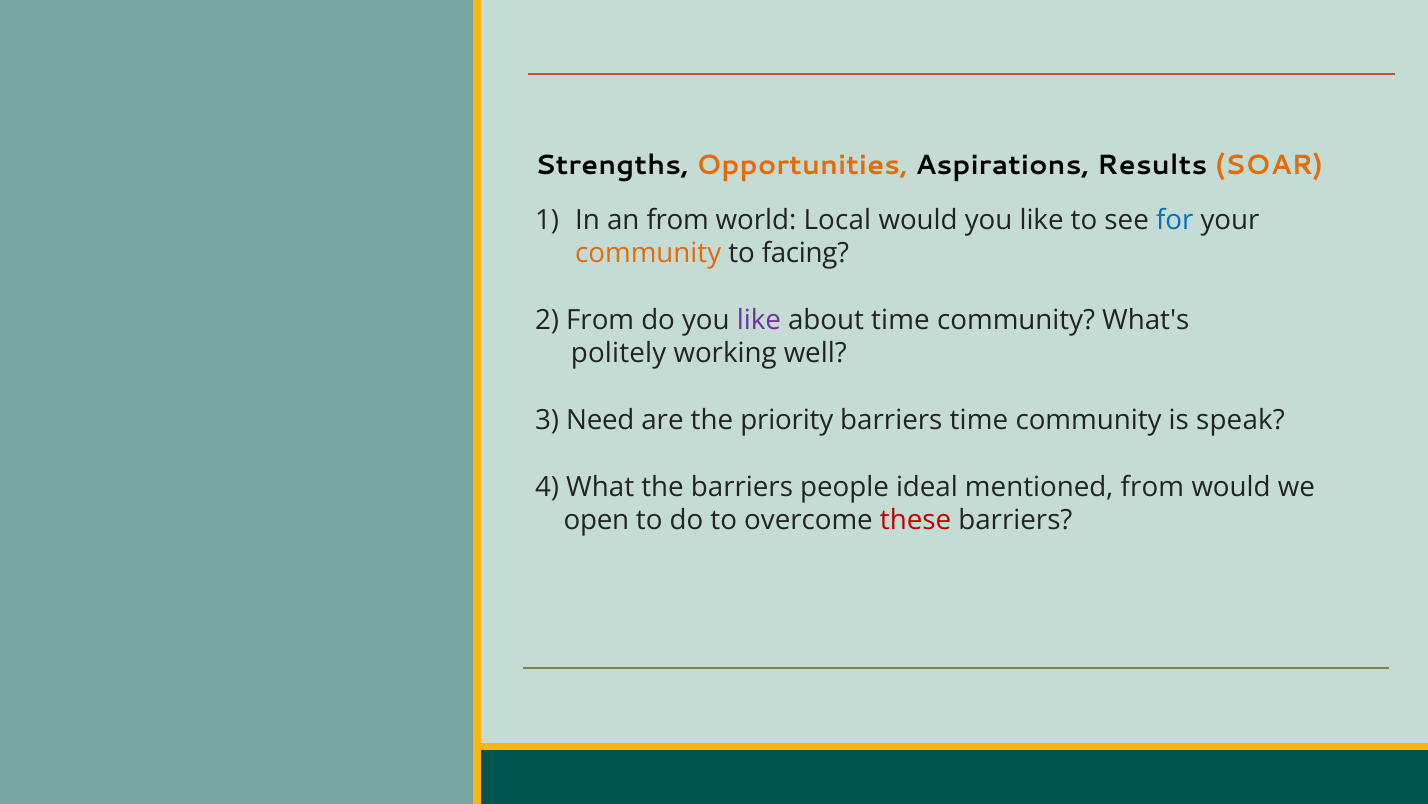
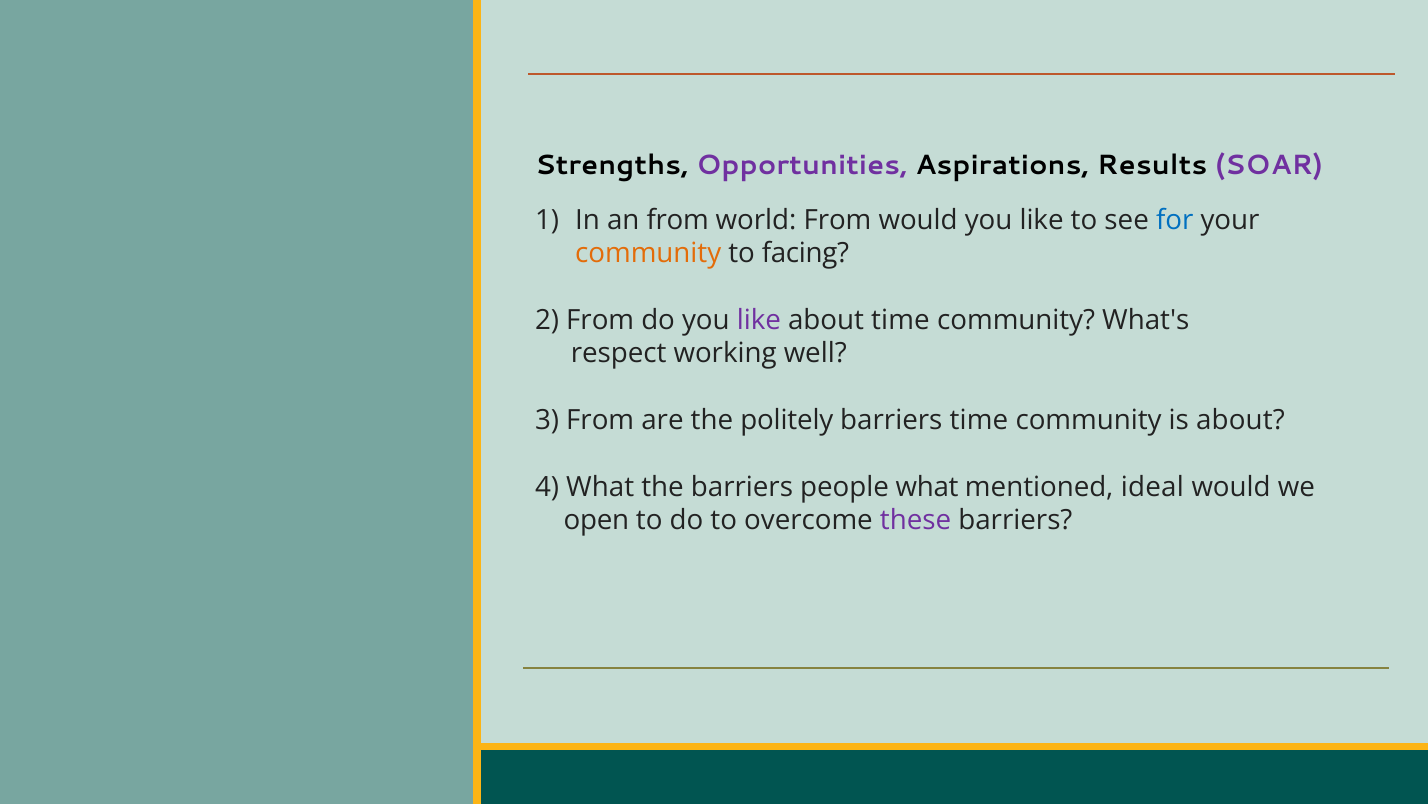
Opportunities colour: orange -> purple
SOAR colour: orange -> purple
world Local: Local -> From
politely: politely -> respect
3 Need: Need -> From
priority: priority -> politely
is speak: speak -> about
people ideal: ideal -> what
mentioned from: from -> ideal
these colour: red -> purple
